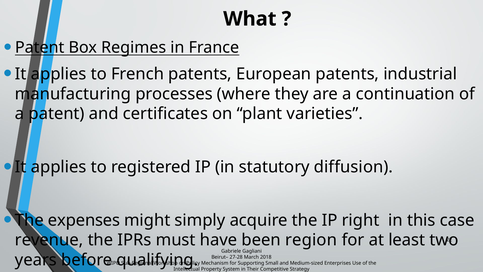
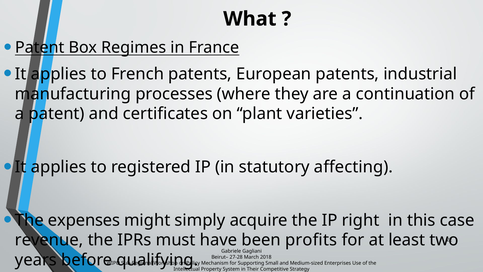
diffusion: diffusion -> affecting
region: region -> profits
